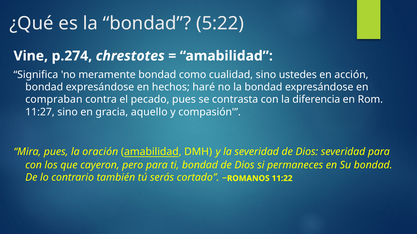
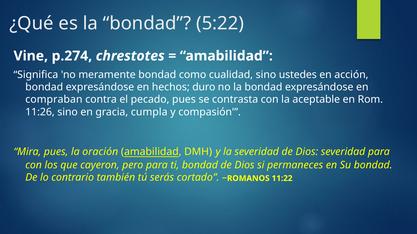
haré: haré -> duro
diferencia: diferencia -> aceptable
11:27: 11:27 -> 11:26
aquello: aquello -> cumpla
